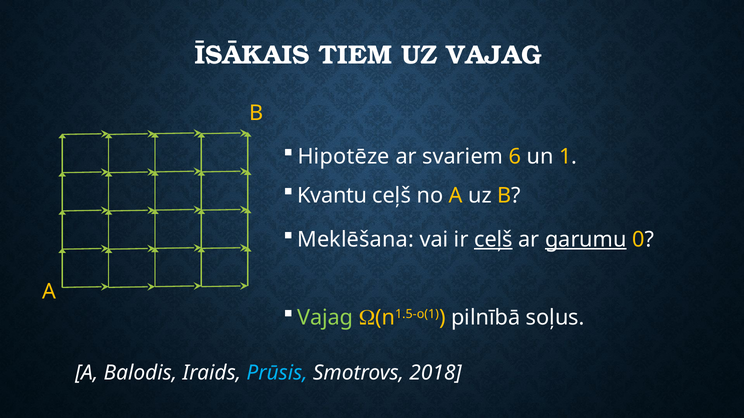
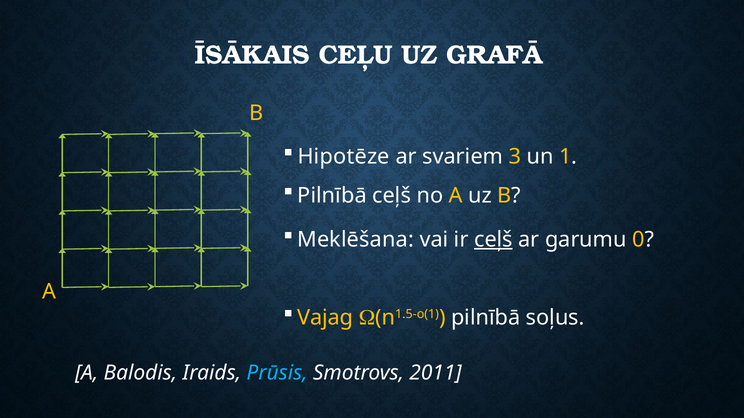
TIEM: TIEM -> CEĻU
UZ VAJAG: VAJAG -> GRAFĀ
6: 6 -> 3
Kvantu at (332, 196): Kvantu -> Pilnībā
garumu underline: present -> none
Vajag at (325, 318) colour: light green -> yellow
2018: 2018 -> 2011
